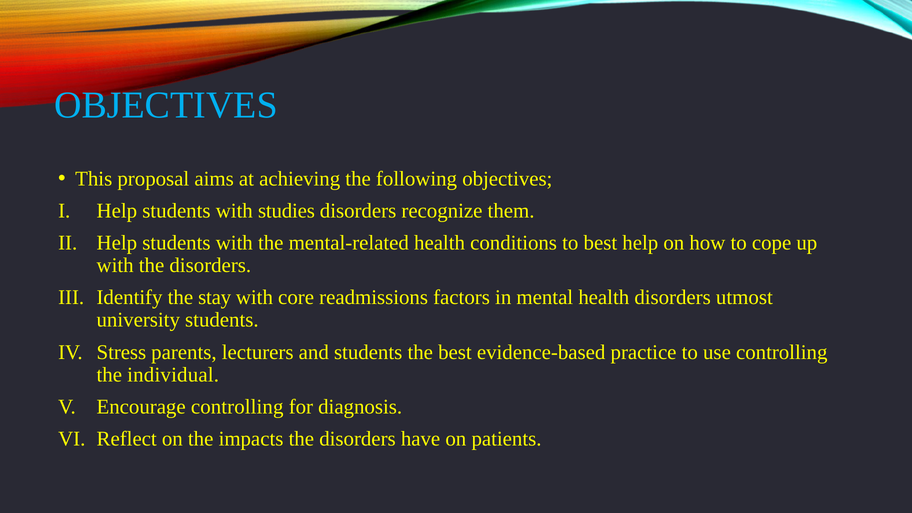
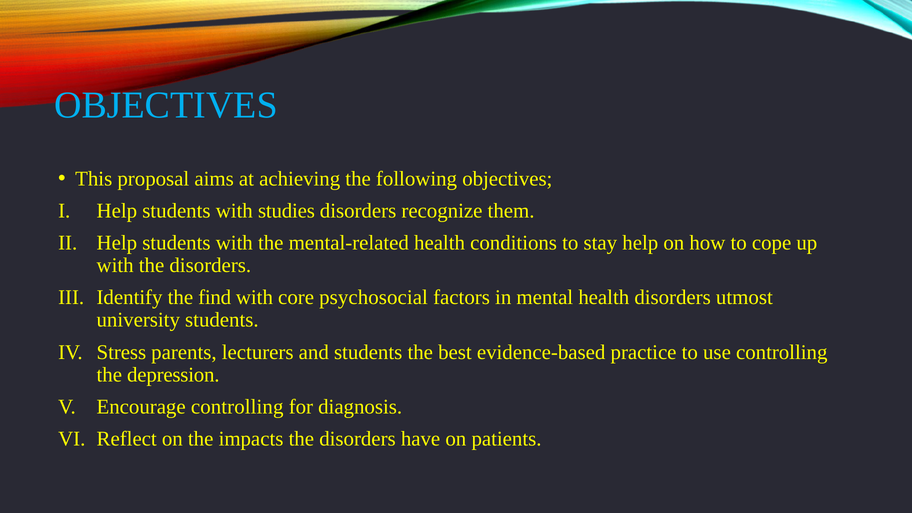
to best: best -> stay
stay: stay -> find
readmissions: readmissions -> psychosocial
individual: individual -> depression
